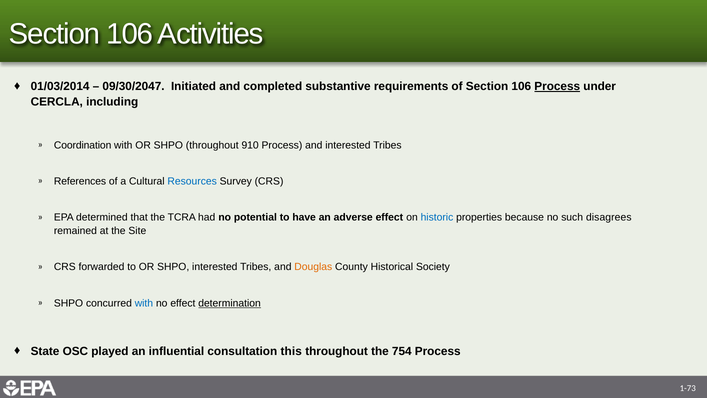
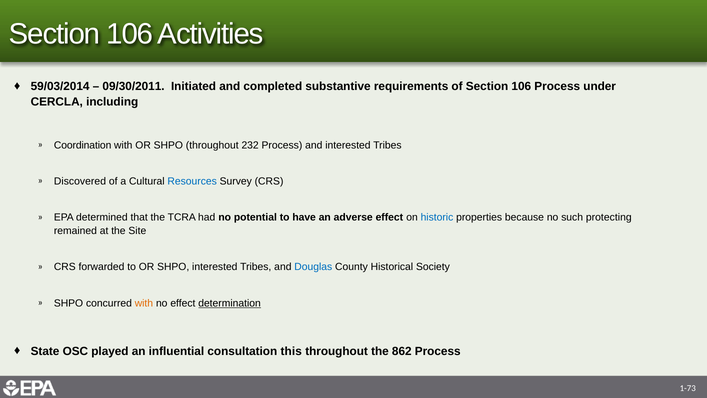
01/03/2014: 01/03/2014 -> 59/03/2014
09/30/2047: 09/30/2047 -> 09/30/2011
Process at (557, 86) underline: present -> none
910: 910 -> 232
References: References -> Discovered
disagrees: disagrees -> protecting
Douglas colour: orange -> blue
with at (144, 303) colour: blue -> orange
754: 754 -> 862
